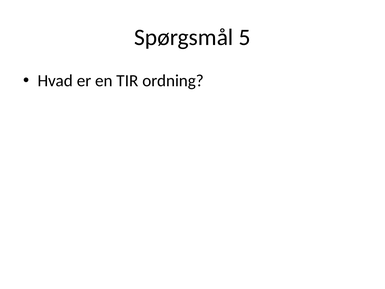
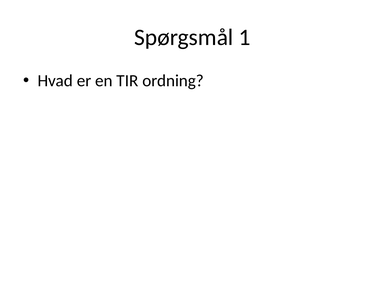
5: 5 -> 1
